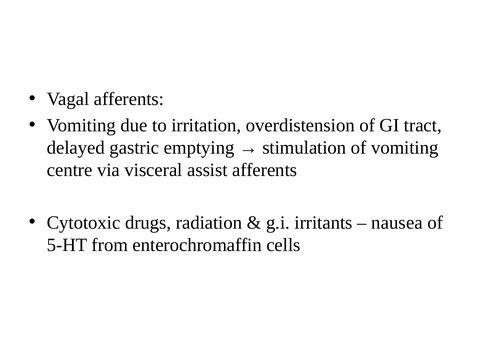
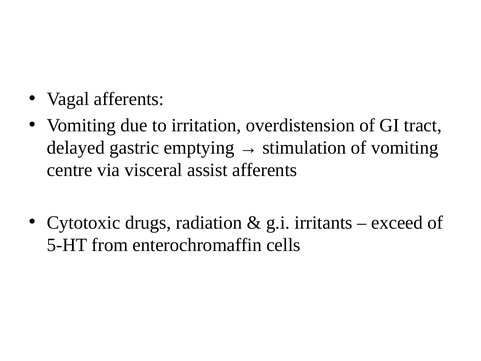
nausea: nausea -> exceed
